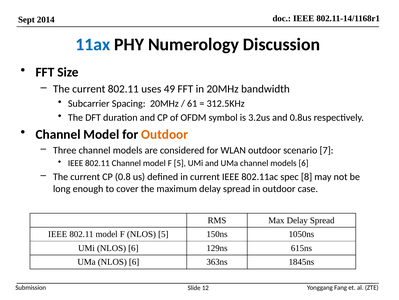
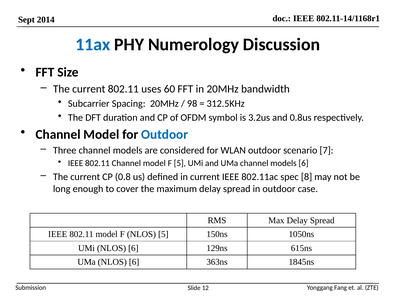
49: 49 -> 60
61: 61 -> 98
Outdoor at (165, 134) colour: orange -> blue
